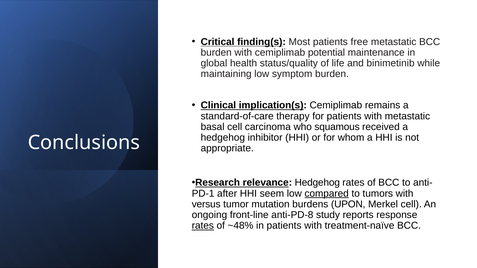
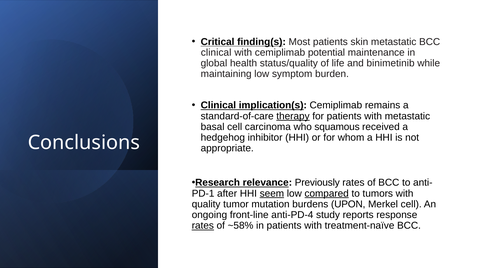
free: free -> skin
burden at (216, 53): burden -> clinical
therapy underline: none -> present
relevance Hedgehog: Hedgehog -> Previously
seem underline: none -> present
versus: versus -> quality
anti-PD-8: anti-PD-8 -> anti-PD-4
~48%: ~48% -> ~58%
